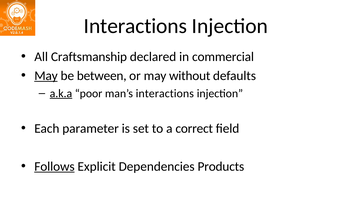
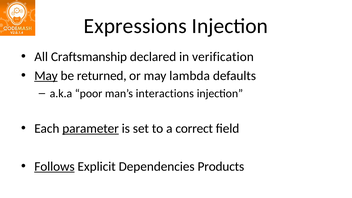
Interactions at (135, 26): Interactions -> Expressions
commercial: commercial -> verification
between: between -> returned
without: without -> lambda
a.k.a underline: present -> none
parameter underline: none -> present
